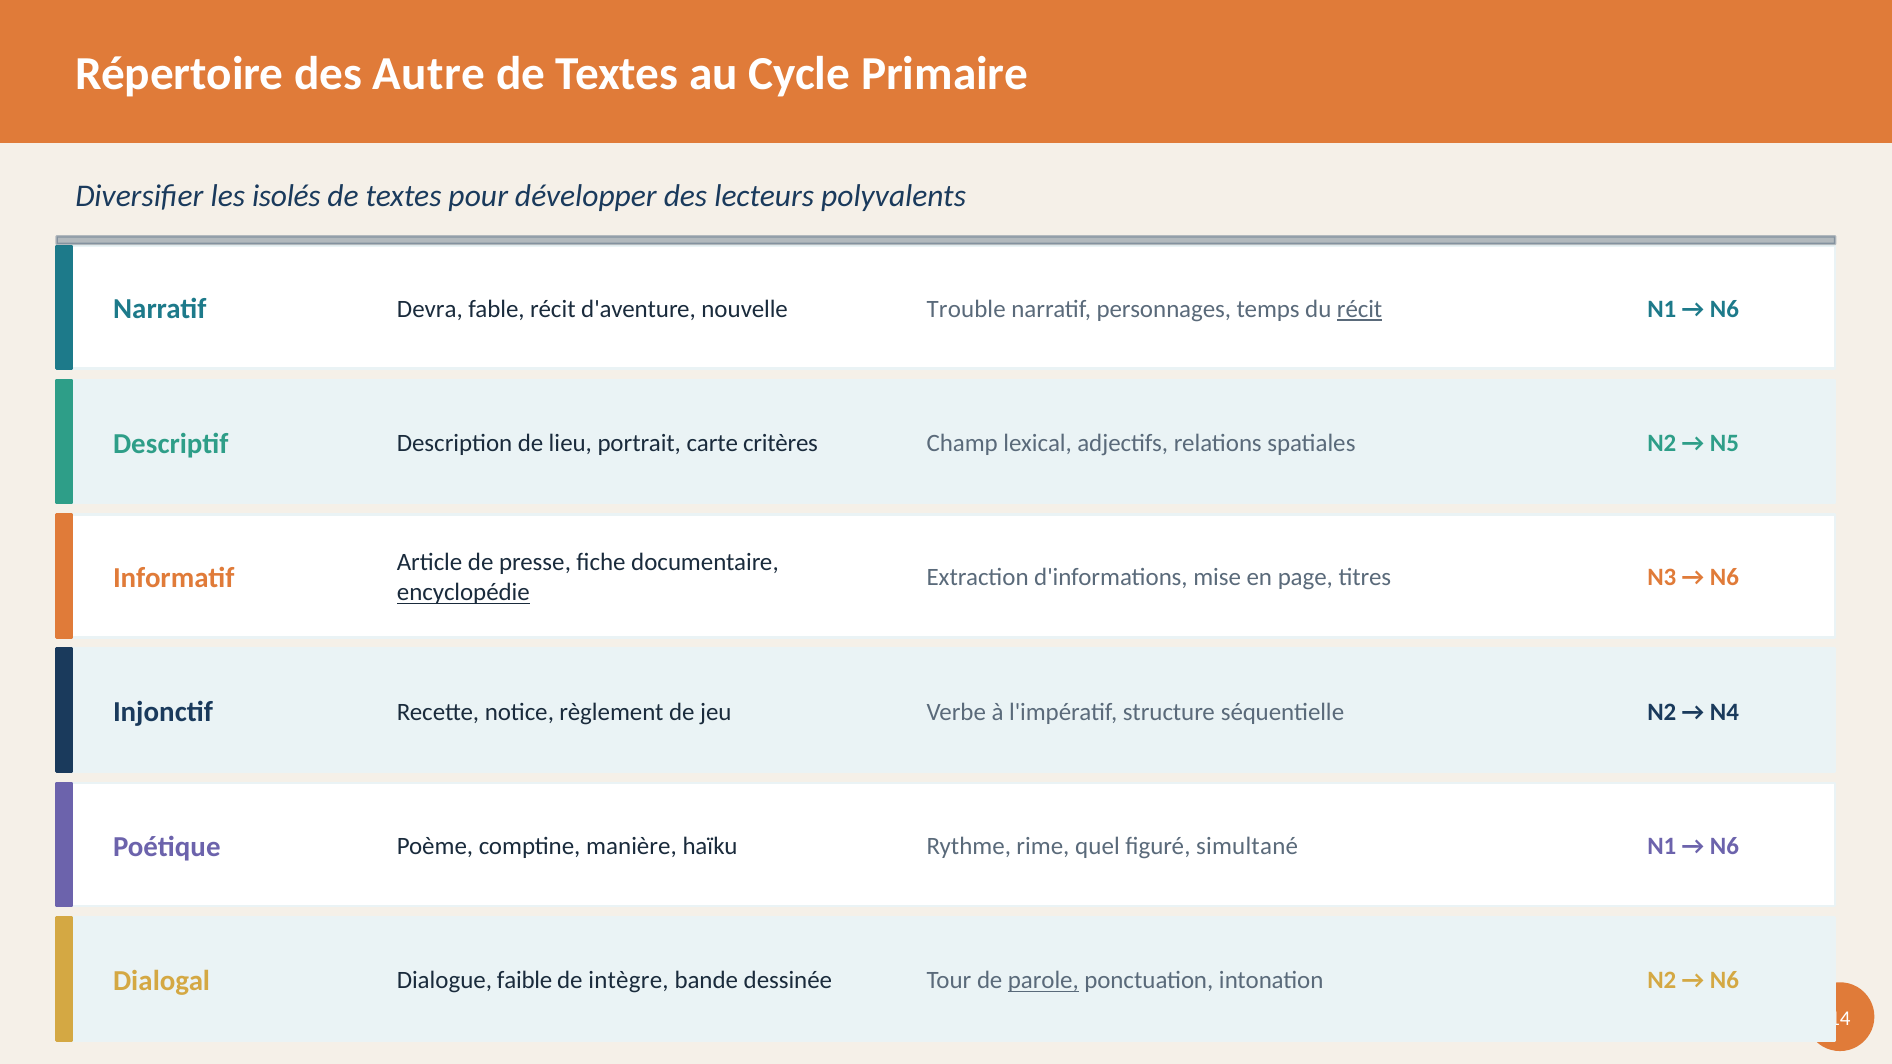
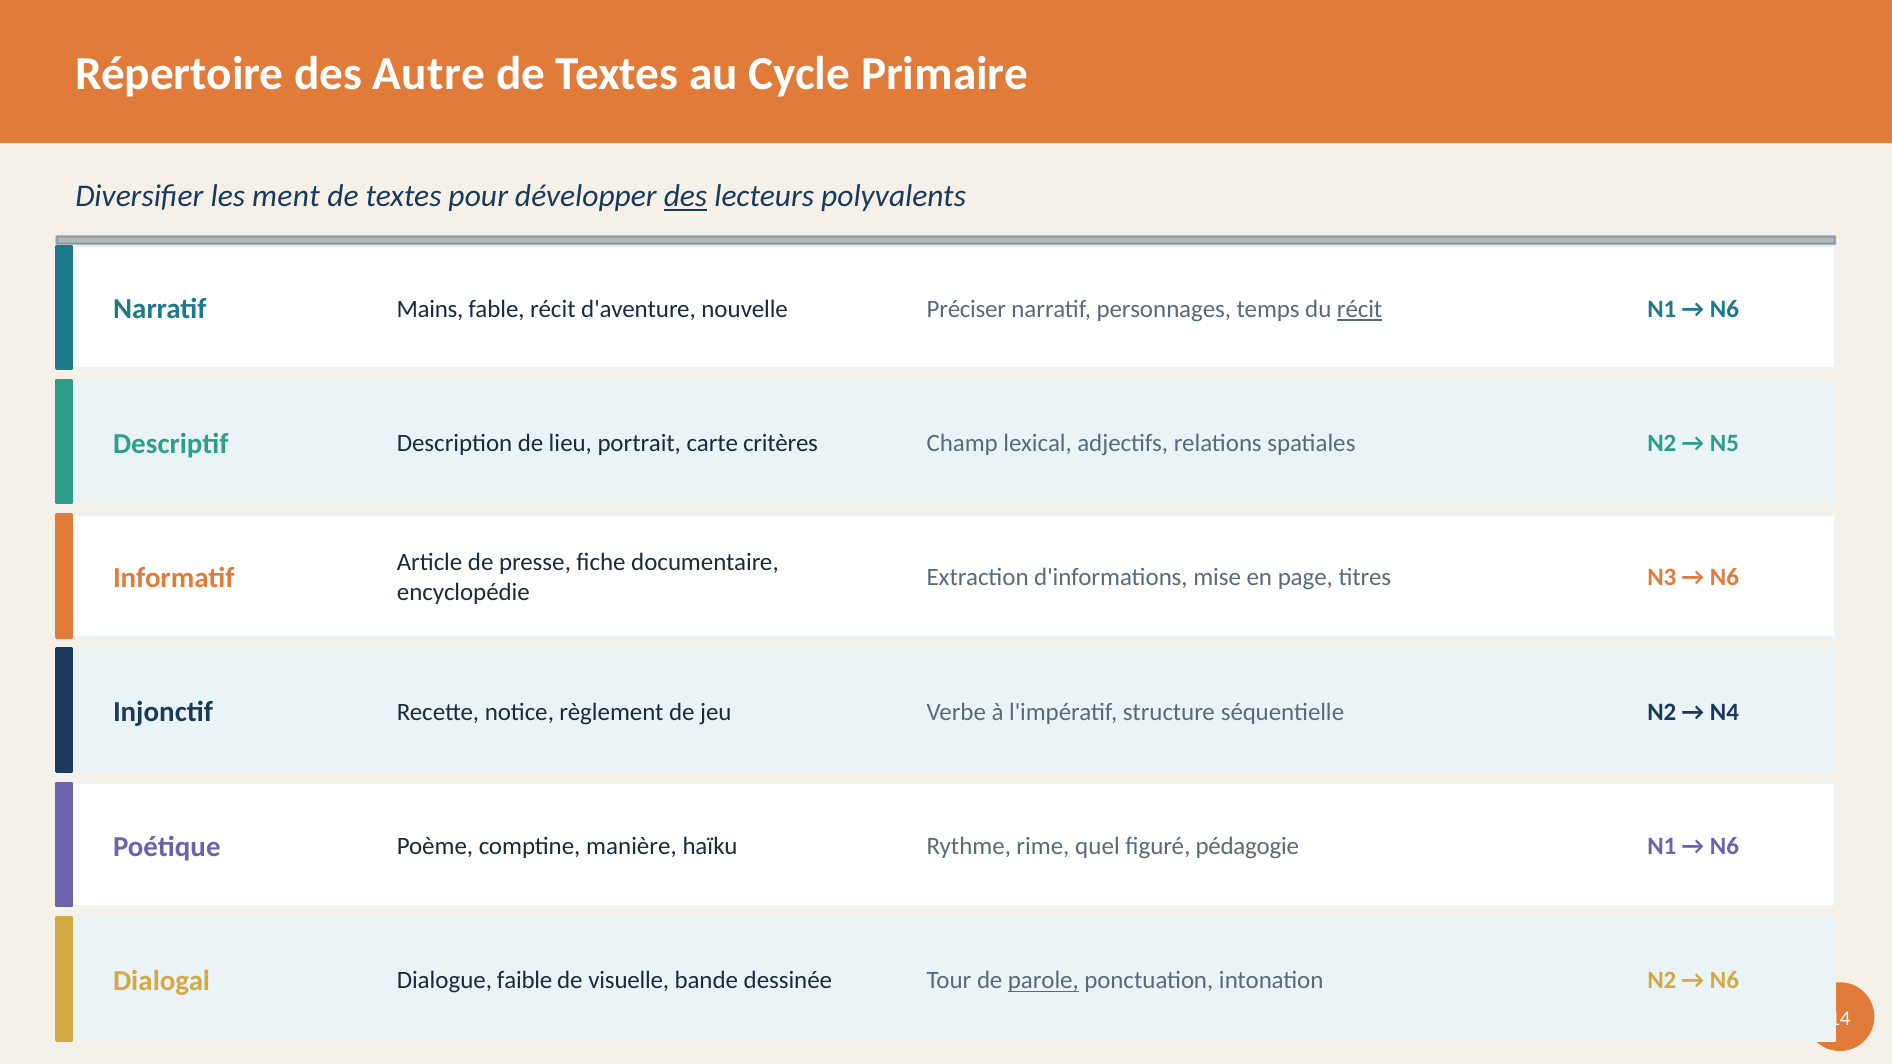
isolés: isolés -> ment
des at (685, 196) underline: none -> present
Devra: Devra -> Mains
Trouble: Trouble -> Préciser
encyclopédie underline: present -> none
simultané: simultané -> pédagogie
intègre: intègre -> visuelle
